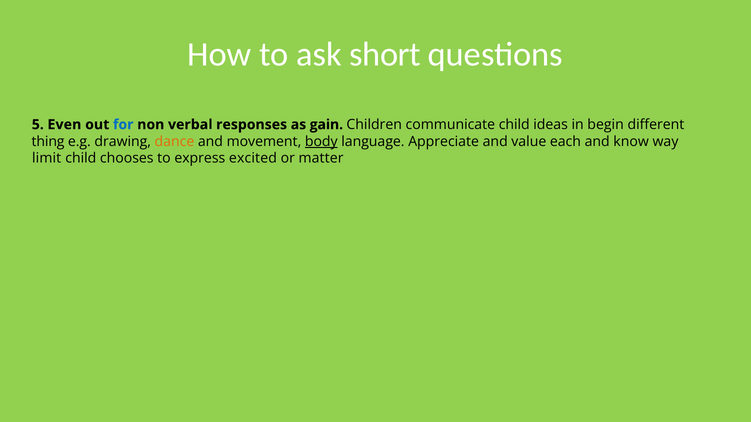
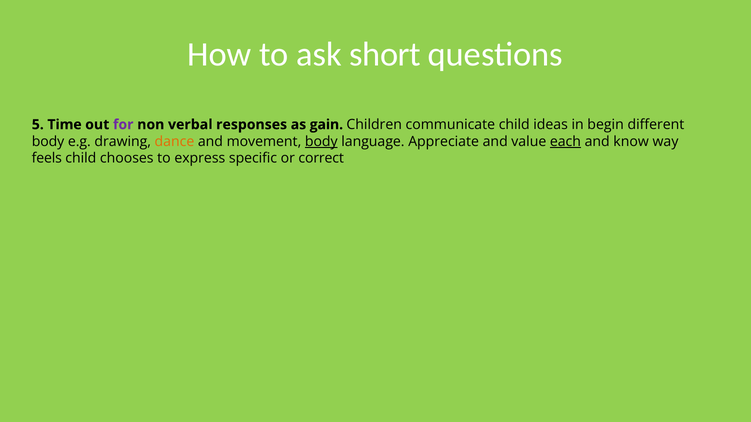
Even: Even -> Time
for colour: blue -> purple
thing at (48, 142): thing -> body
each underline: none -> present
limit: limit -> feels
excited: excited -> specific
matter: matter -> correct
